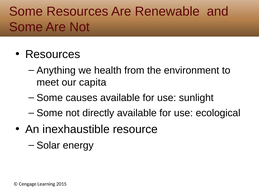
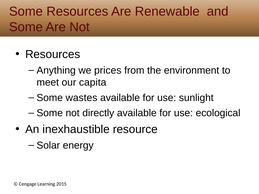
health: health -> prices
causes: causes -> wastes
